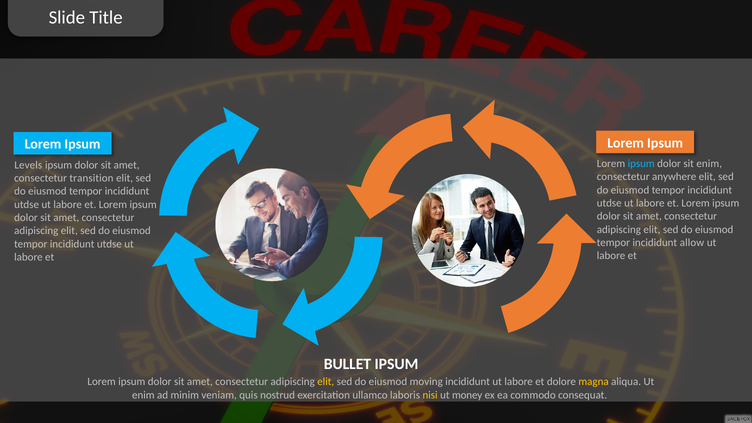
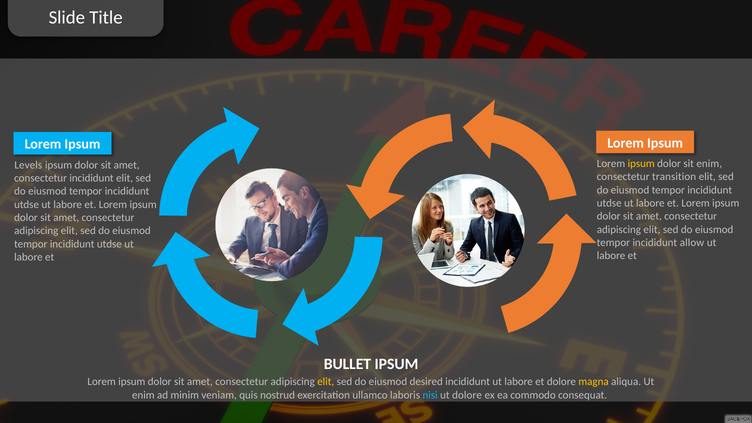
ipsum at (641, 164) colour: light blue -> yellow
anywhere: anywhere -> transition
consectetur transition: transition -> incididunt
moving: moving -> desired
nisi colour: yellow -> light blue
ut money: money -> dolore
